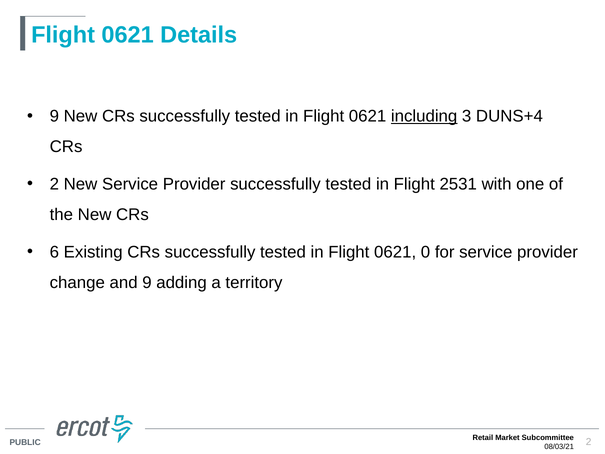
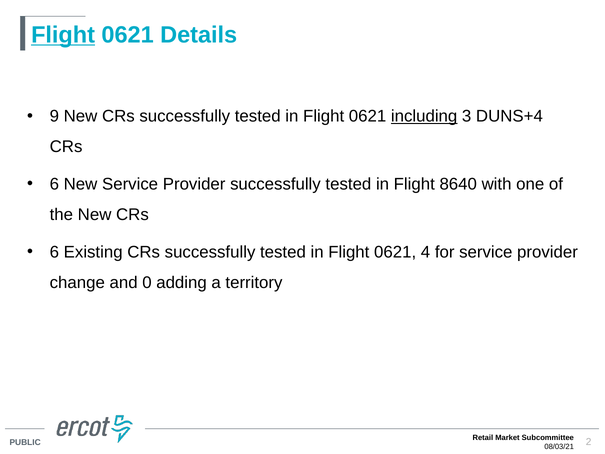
Flight at (63, 35) underline: none -> present
2 at (54, 184): 2 -> 6
2531: 2531 -> 8640
0: 0 -> 4
and 9: 9 -> 0
